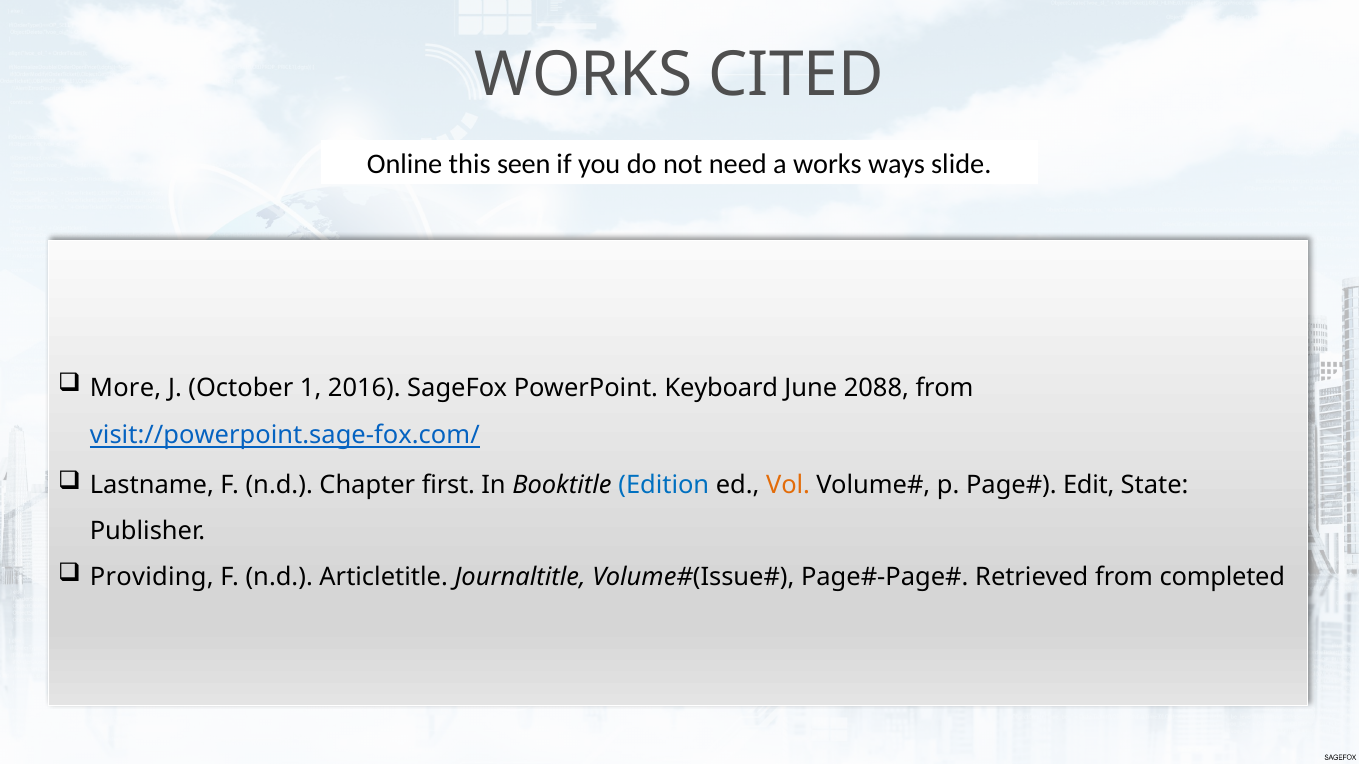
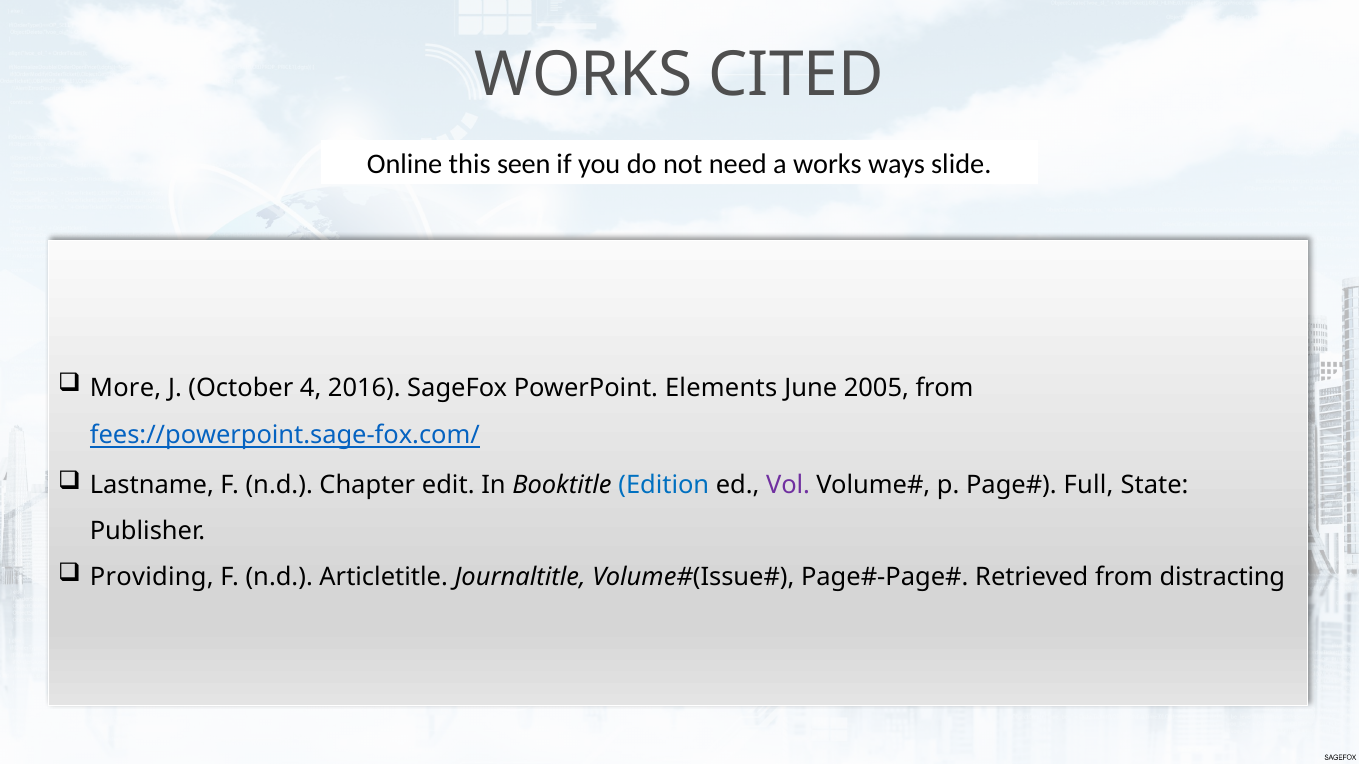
1: 1 -> 4
Keyboard: Keyboard -> Elements
2088: 2088 -> 2005
visit://powerpoint.sage-fox.com/: visit://powerpoint.sage-fox.com/ -> fees://powerpoint.sage-fox.com/
first: first -> edit
Vol colour: orange -> purple
Edit: Edit -> Full
completed: completed -> distracting
